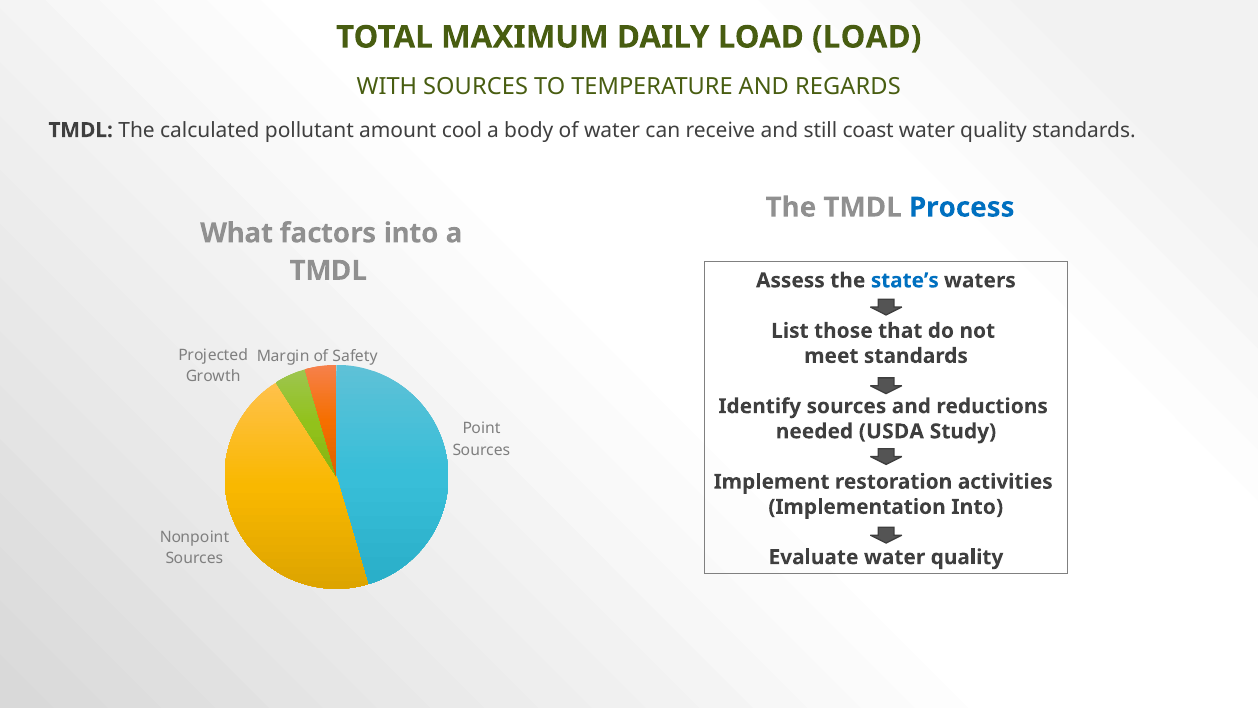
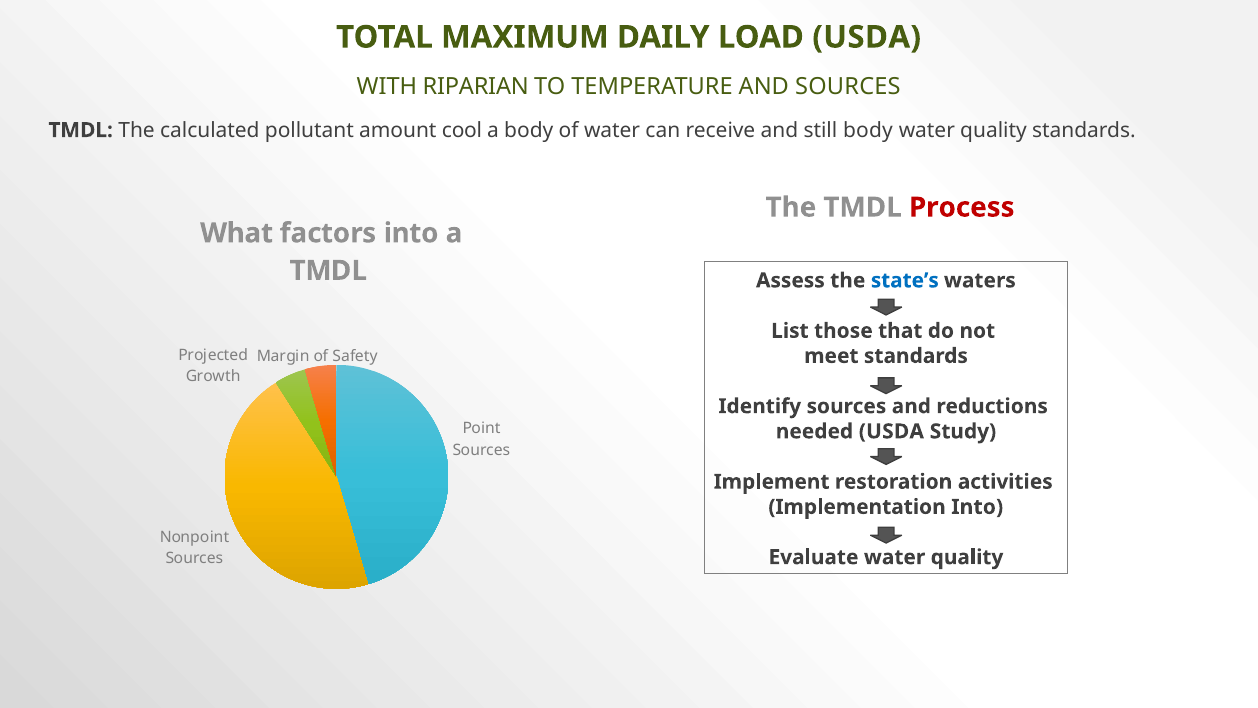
LOAD LOAD: LOAD -> USDA
WITH SOURCES: SOURCES -> RIPARIAN
AND REGARDS: REGARDS -> SOURCES
still coast: coast -> body
Process colour: blue -> red
